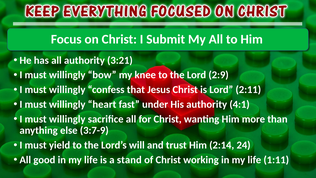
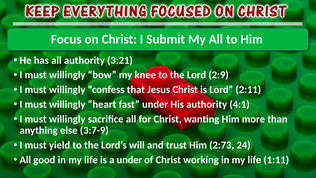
2:14: 2:14 -> 2:73
a stand: stand -> under
